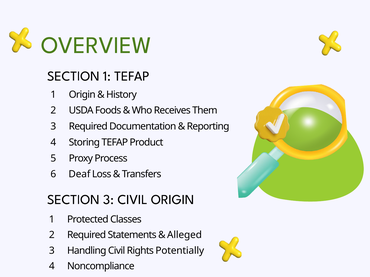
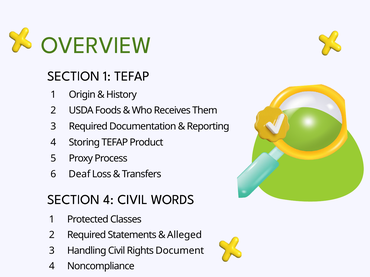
SECTION 3: 3 -> 4
CIVIL ORIGIN: ORIGIN -> WORDS
Potentially: Potentially -> Document
